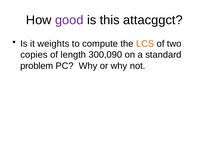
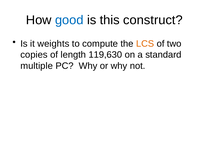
good colour: purple -> blue
attacggct: attacggct -> construct
300,090: 300,090 -> 119,630
problem: problem -> multiple
